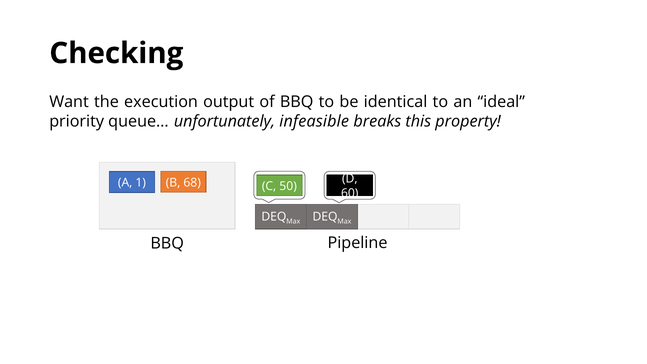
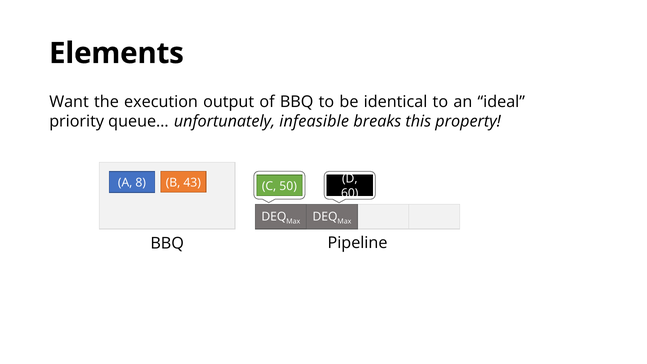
Checking: Checking -> Elements
1: 1 -> 8
68: 68 -> 43
